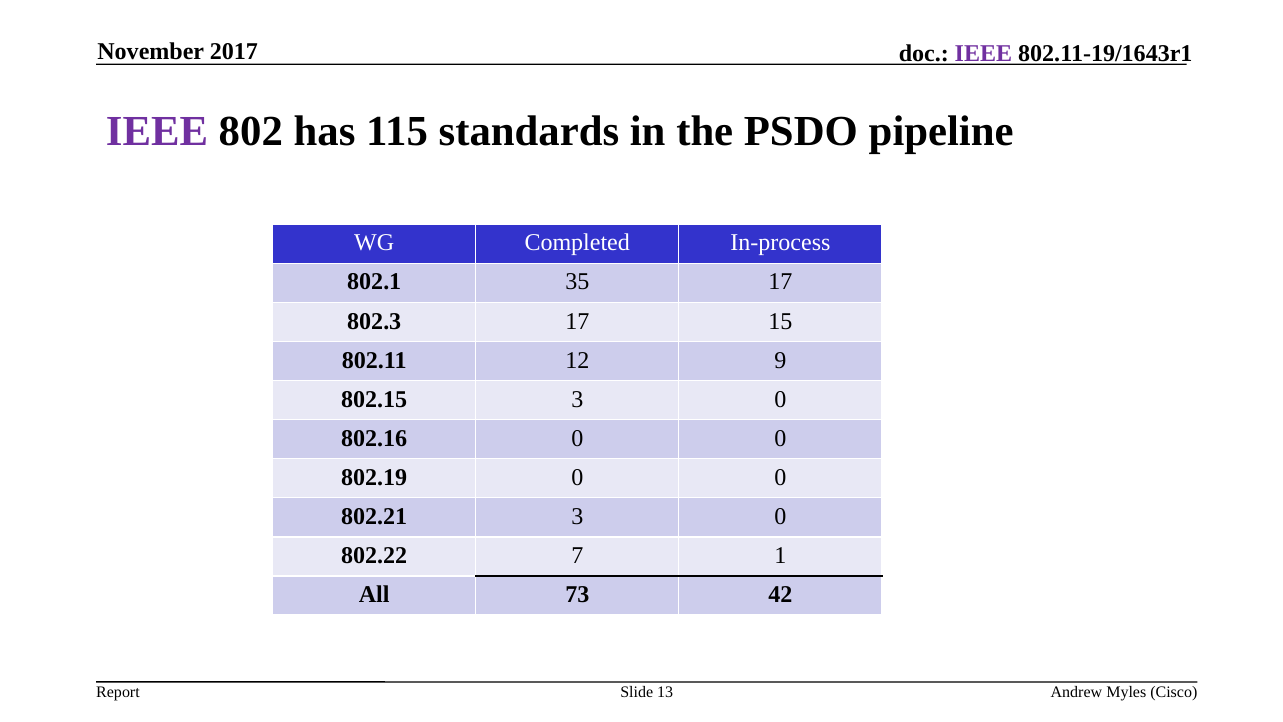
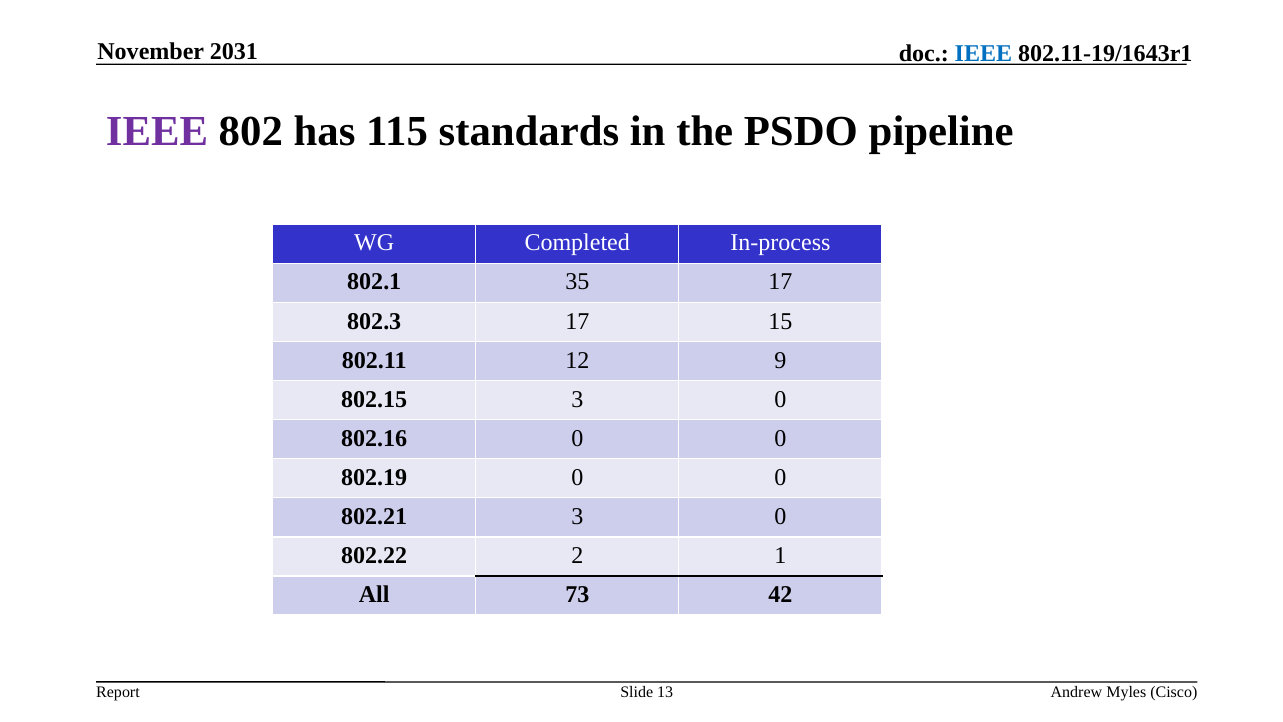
2017: 2017 -> 2031
IEEE at (983, 54) colour: purple -> blue
7: 7 -> 2
